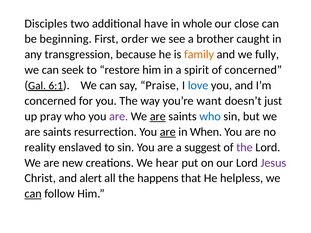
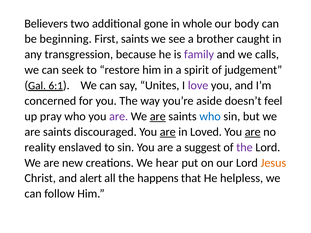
Disciples: Disciples -> Believers
have: have -> gone
close: close -> body
First order: order -> saints
family colour: orange -> purple
fully: fully -> calls
of concerned: concerned -> judgement
Praise: Praise -> Unites
love colour: blue -> purple
want: want -> aside
just: just -> feel
resurrection: resurrection -> discouraged
When: When -> Loved
are at (253, 132) underline: none -> present
Jesus colour: purple -> orange
can at (33, 194) underline: present -> none
